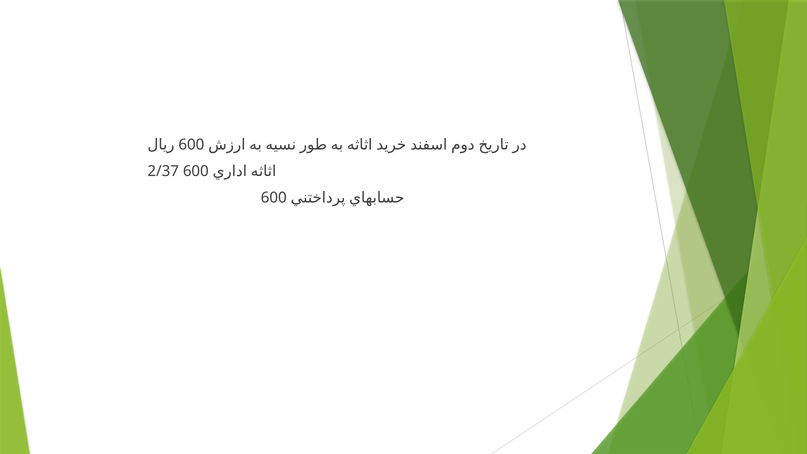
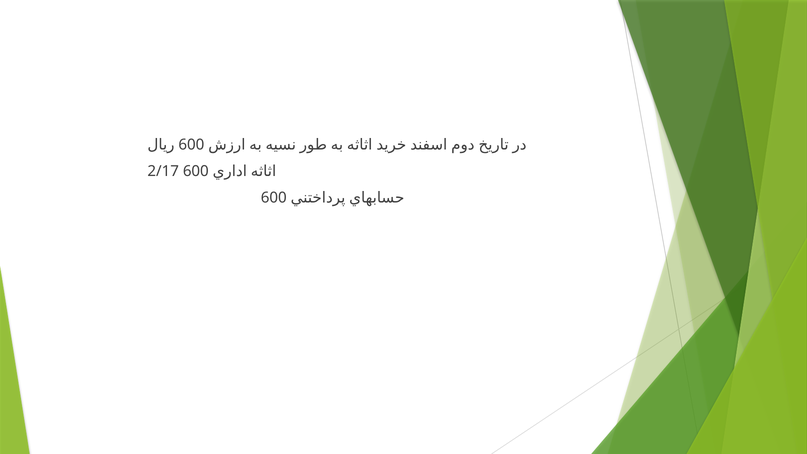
2/37: 2/37 -> 2/17
